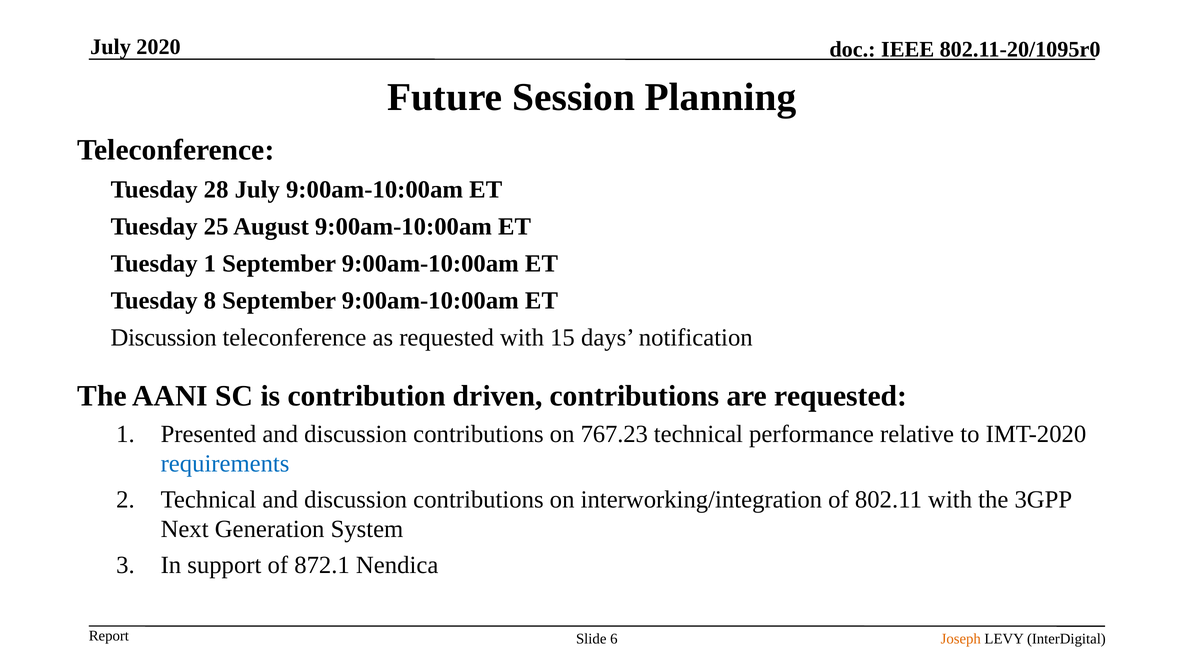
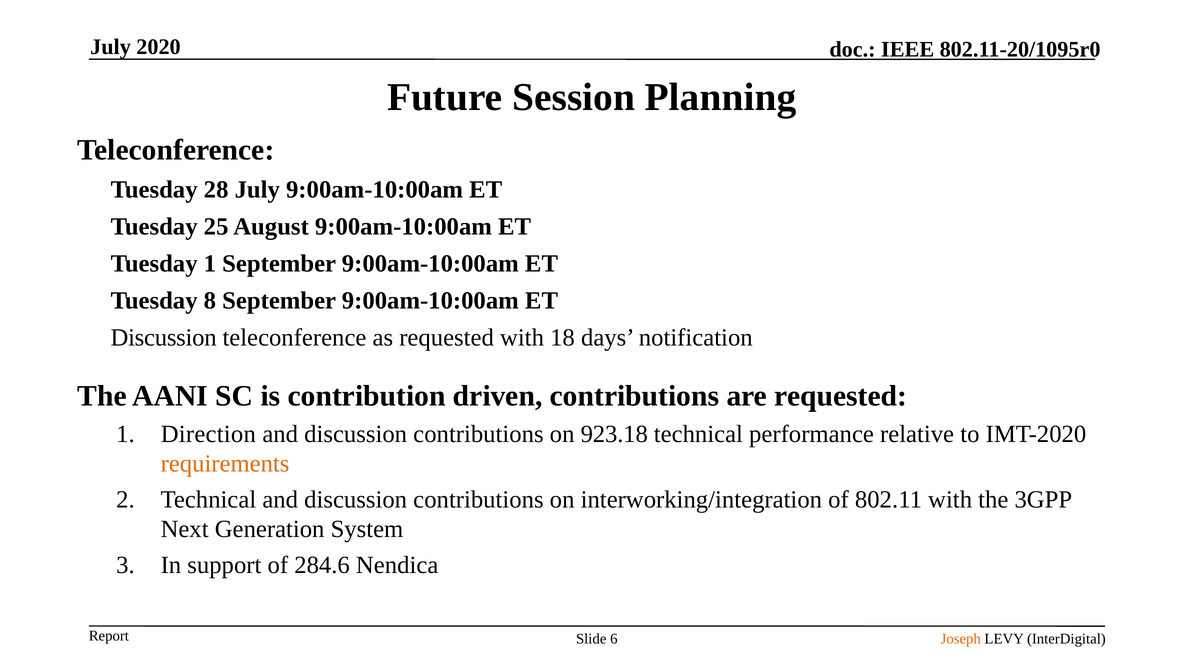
15: 15 -> 18
Presented: Presented -> Direction
767.23: 767.23 -> 923.18
requirements colour: blue -> orange
872.1: 872.1 -> 284.6
